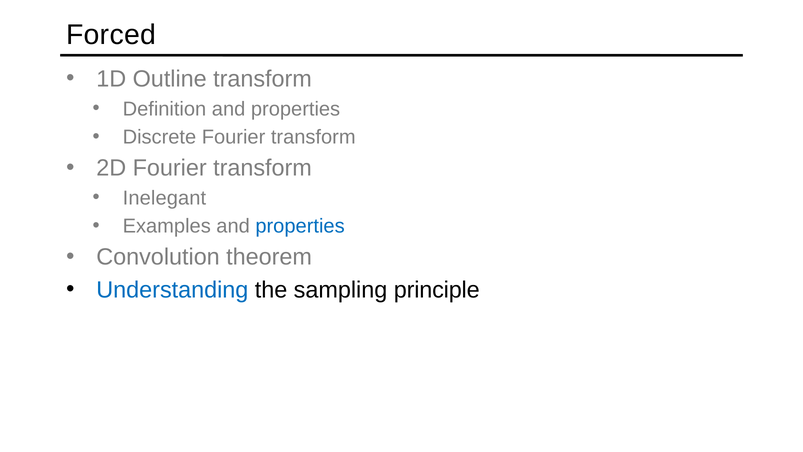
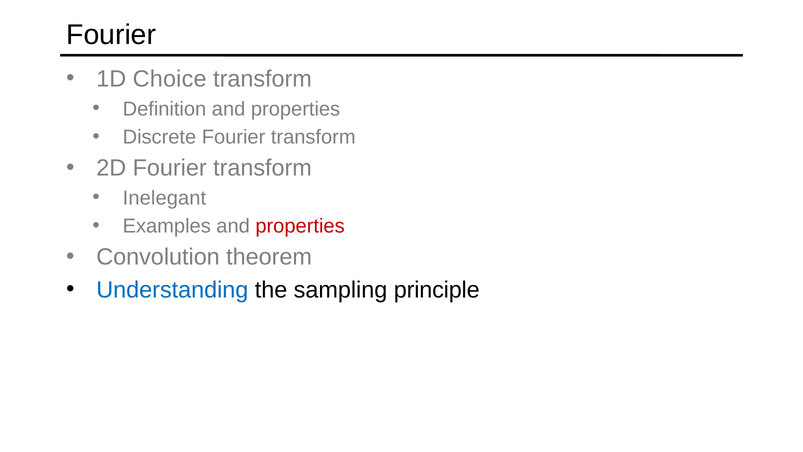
Forced at (111, 35): Forced -> Fourier
Outline: Outline -> Choice
properties at (300, 226) colour: blue -> red
